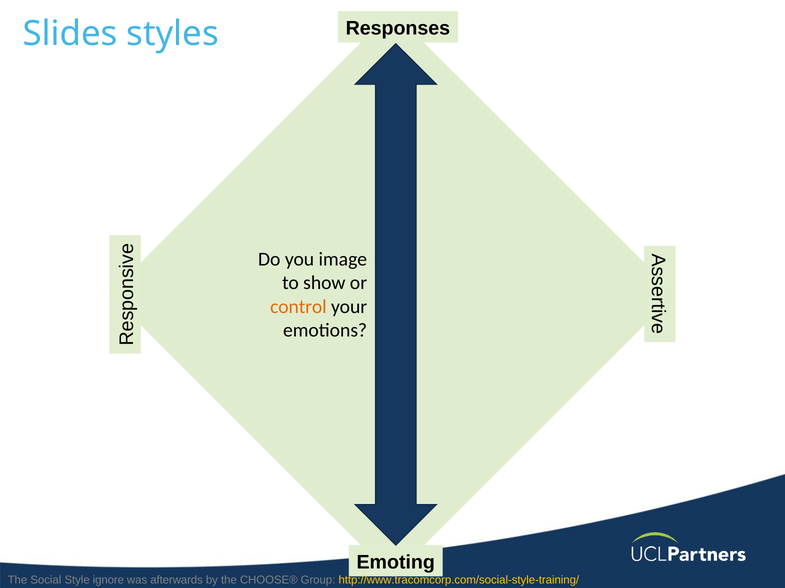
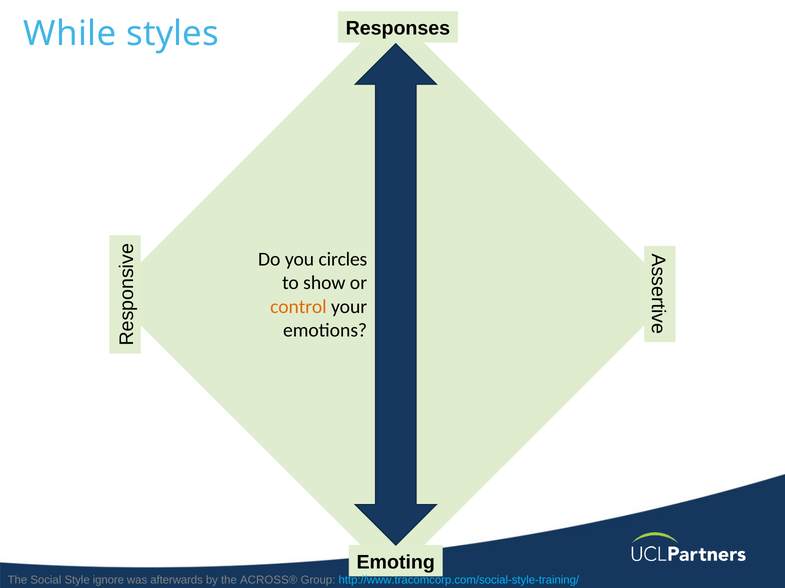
Slides: Slides -> While
image: image -> circles
CHOOSE®: CHOOSE® -> ACROSS®
http://www.tracomcorp.com/social-style-training/ colour: yellow -> light blue
